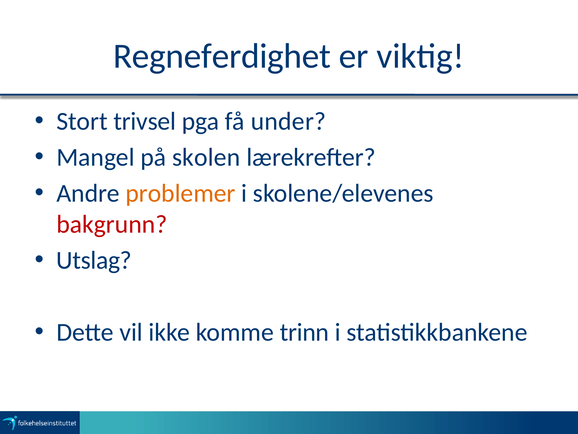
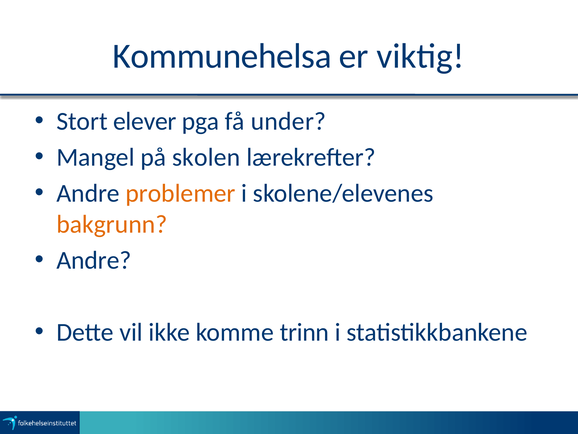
Regneferdighet: Regneferdighet -> Kommunehelsa
trivsel: trivsel -> elever
bakgrunn colour: red -> orange
Utslag at (94, 260): Utslag -> Andre
